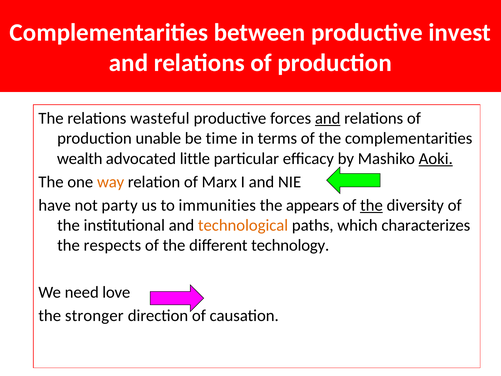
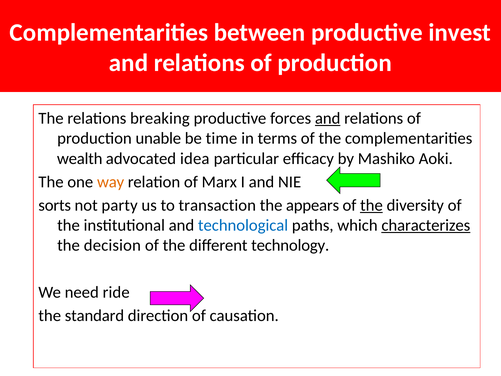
wasteful: wasteful -> breaking
little: little -> idea
Aoki underline: present -> none
have: have -> sorts
immunities: immunities -> transaction
technological colour: orange -> blue
characterizes underline: none -> present
respects: respects -> decision
love: love -> ride
stronger: stronger -> standard
